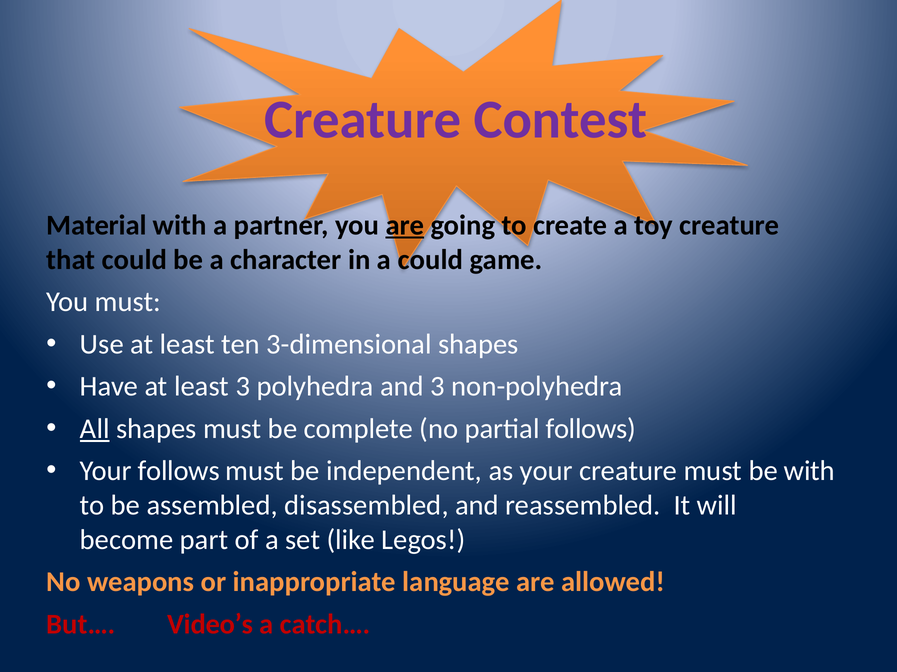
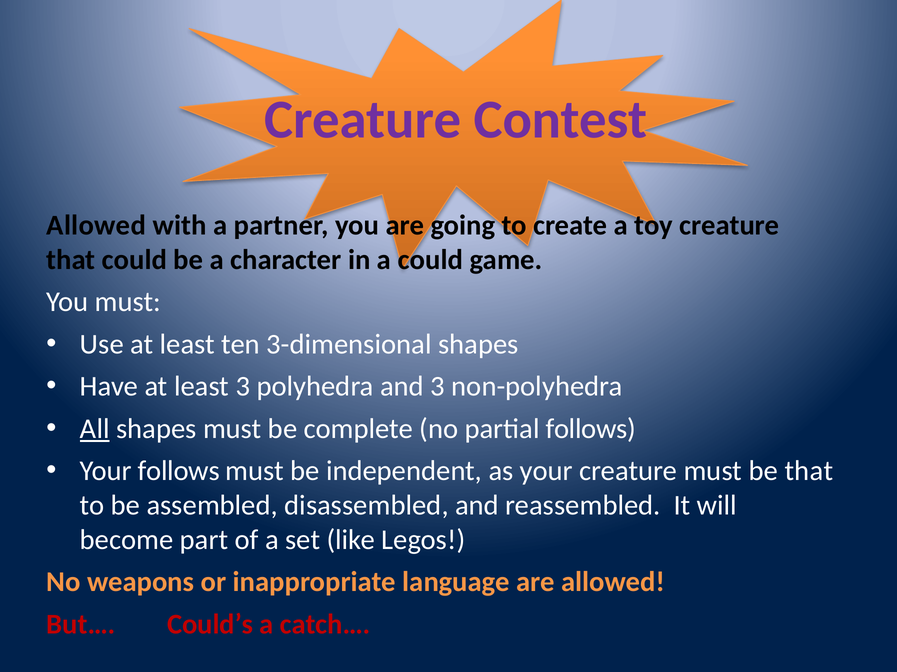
Material at (97, 225): Material -> Allowed
are at (405, 225) underline: present -> none
be with: with -> that
Video’s: Video’s -> Could’s
